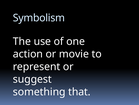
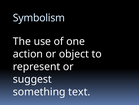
movie: movie -> object
that: that -> text
